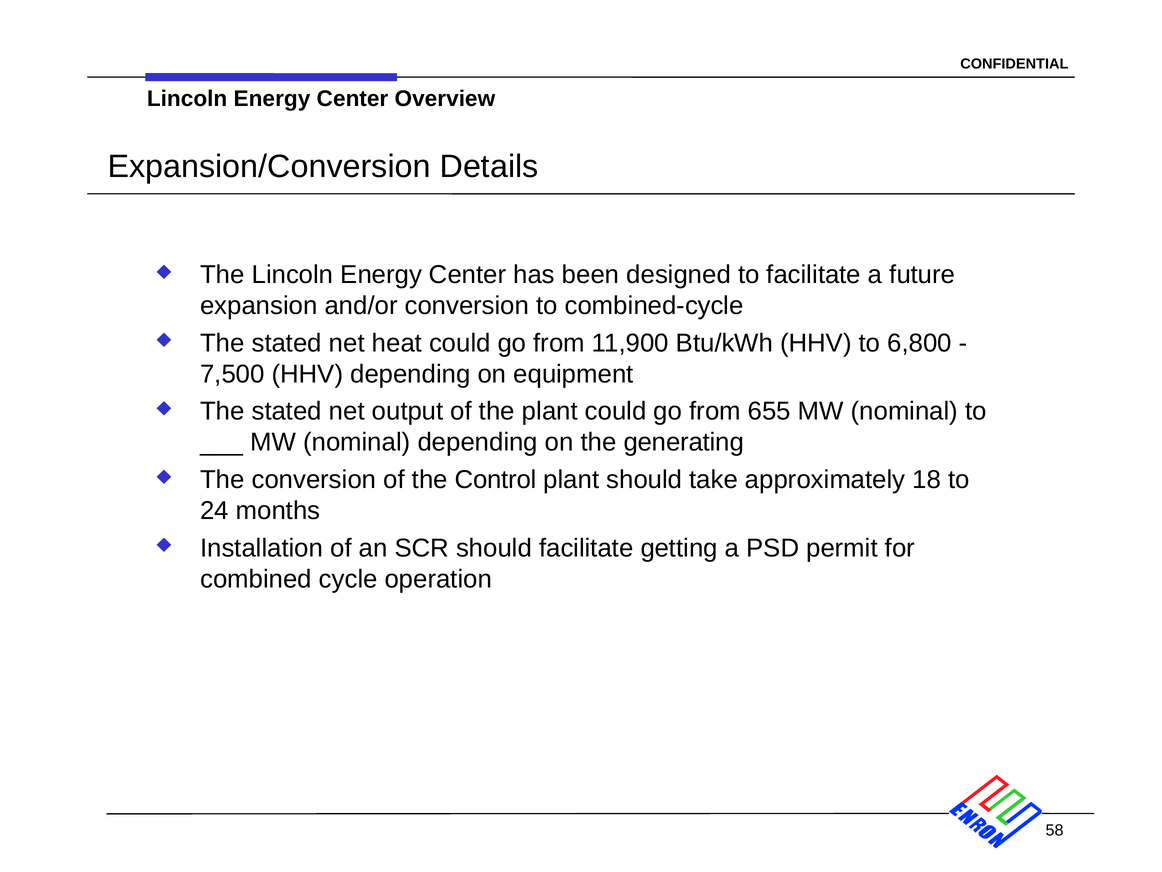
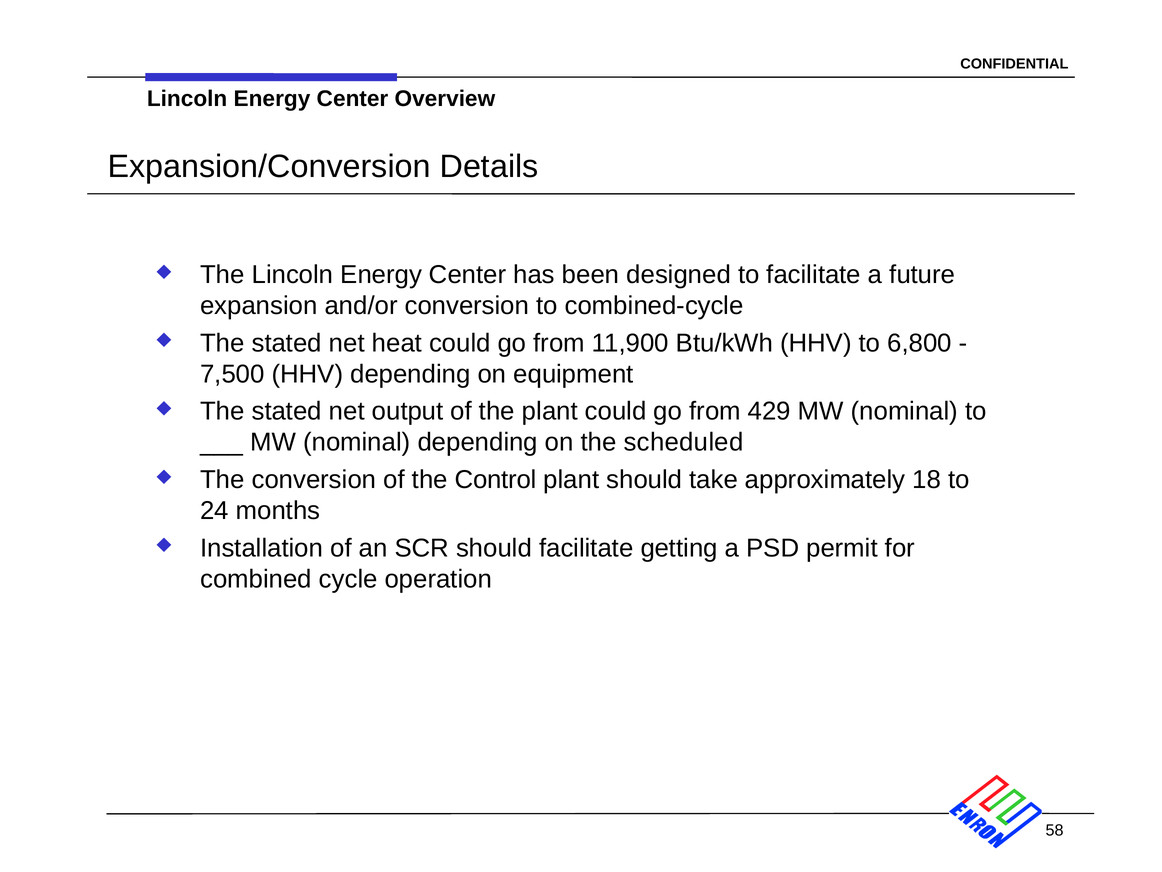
655: 655 -> 429
generating: generating -> scheduled
